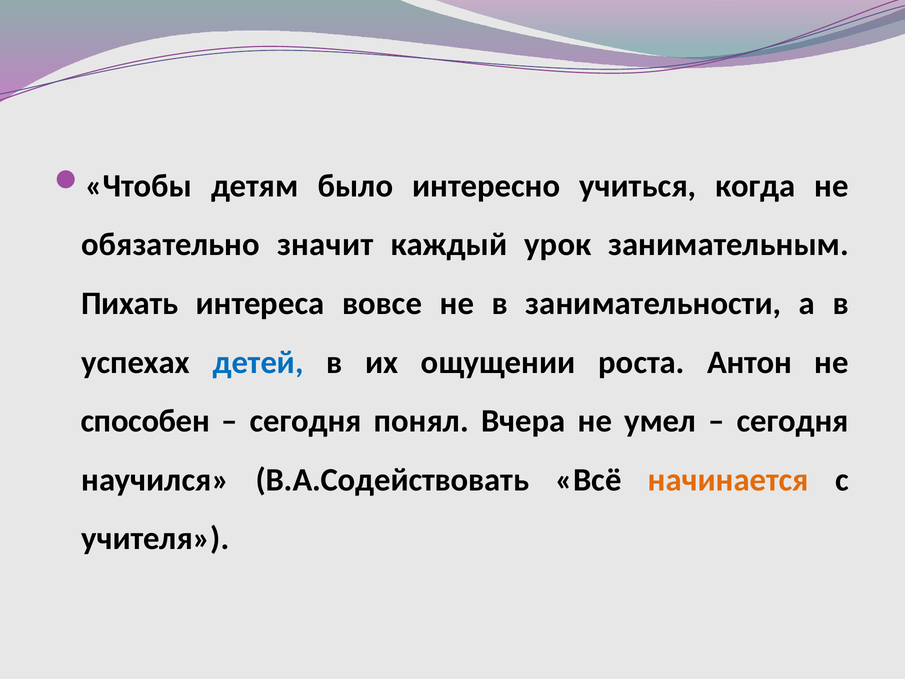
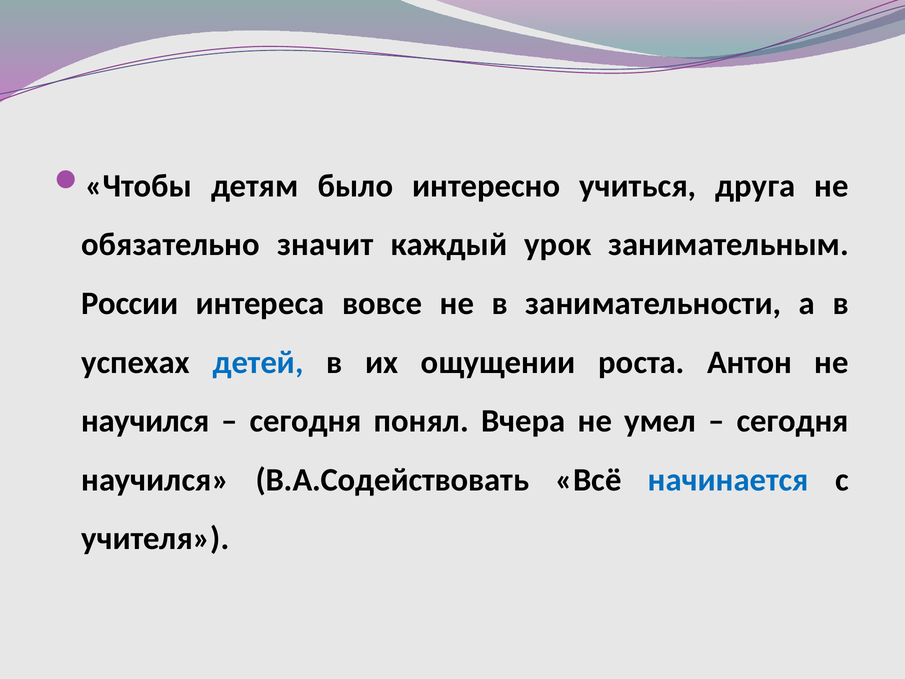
когда: когда -> друга
Пихать: Пихать -> России
способен at (145, 421): способен -> научился
начинается colour: orange -> blue
